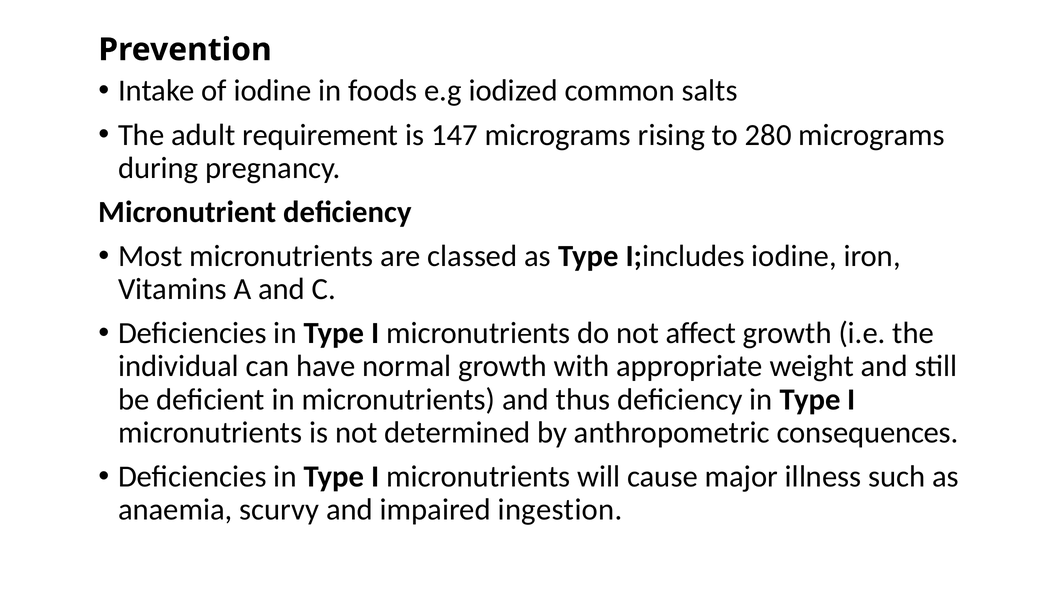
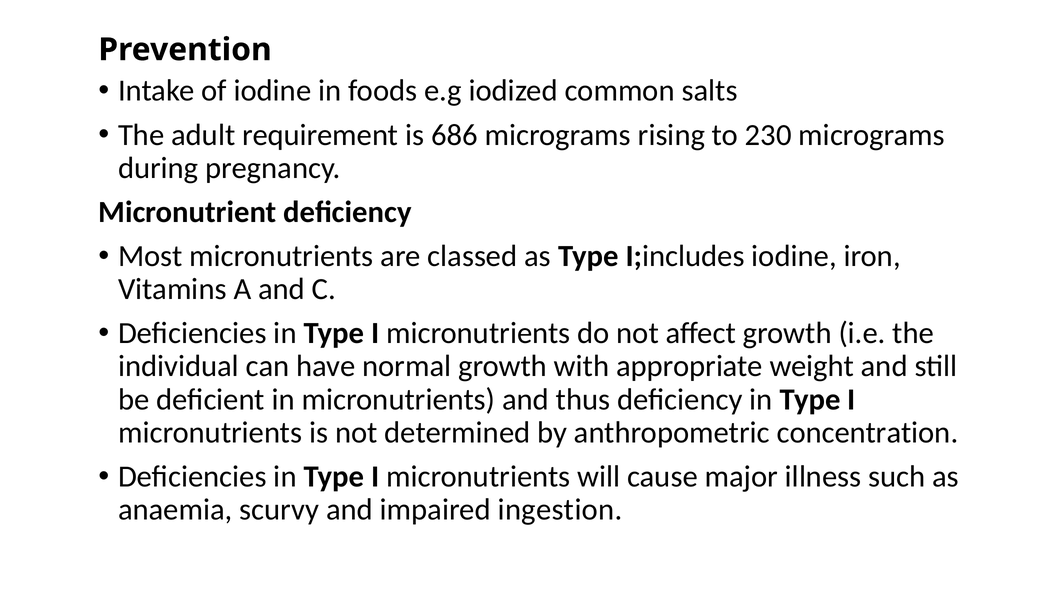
147: 147 -> 686
280: 280 -> 230
consequences: consequences -> concentration
